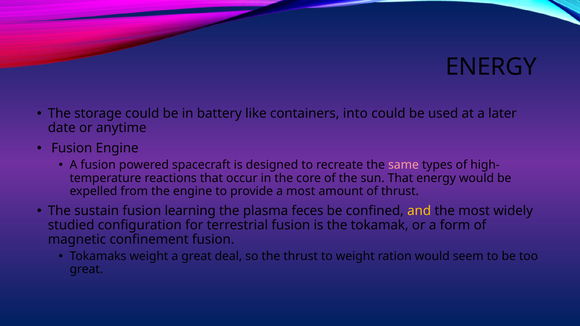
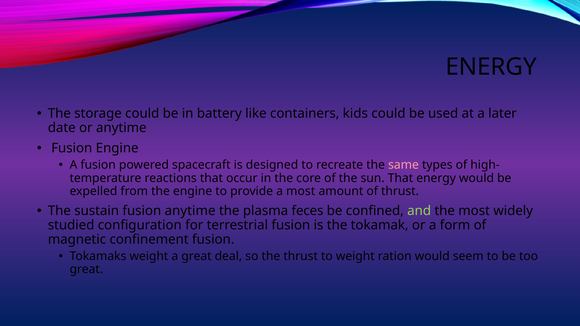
into: into -> kids
fusion learning: learning -> anytime
and colour: yellow -> light green
